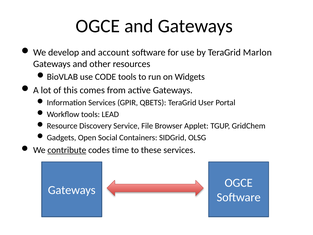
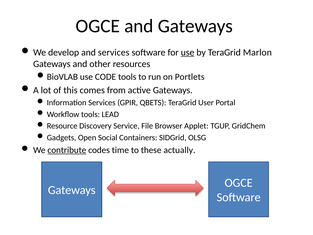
and account: account -> services
use at (188, 52) underline: none -> present
Widgets: Widgets -> Portlets
these services: services -> actually
